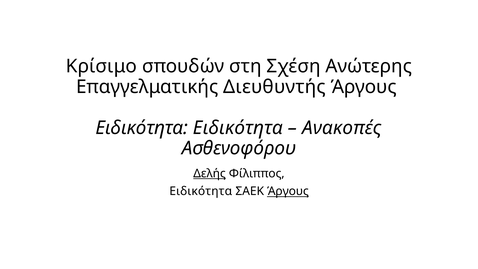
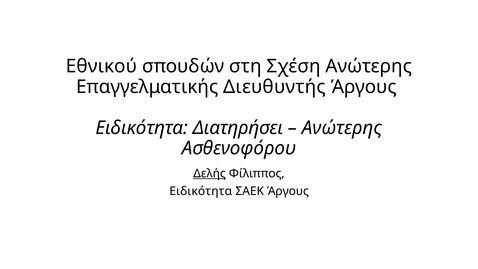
Κρίσιμο: Κρίσιμο -> Εθνικού
Ειδικότητα Ειδικότητα: Ειδικότητα -> Διατηρήσει
Ανακοπές at (342, 128): Ανακοπές -> Ανώτερης
Άργους at (288, 191) underline: present -> none
